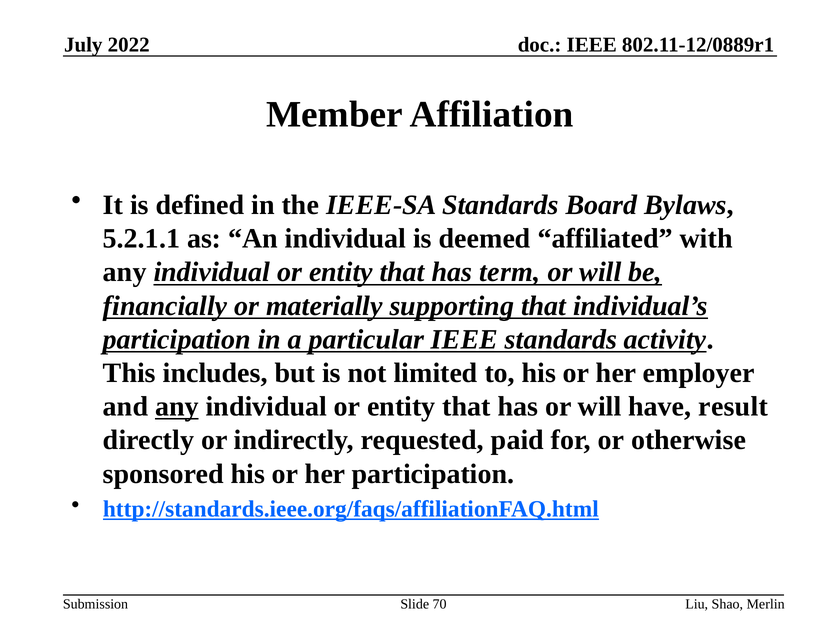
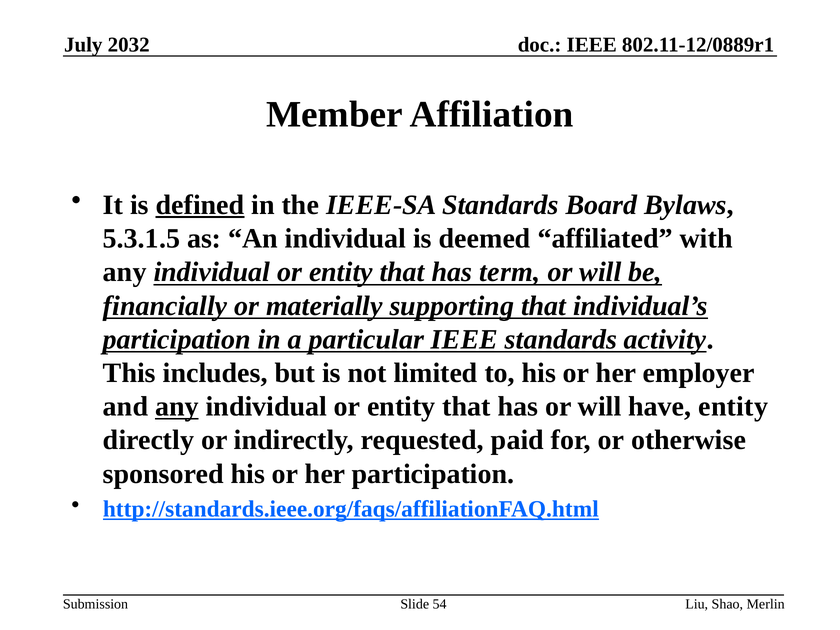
2022: 2022 -> 2032
defined underline: none -> present
5.2.1.1: 5.2.1.1 -> 5.3.1.5
have result: result -> entity
70: 70 -> 54
